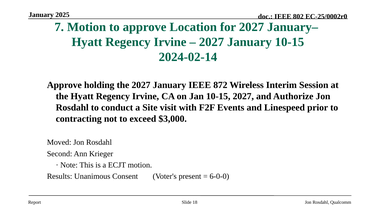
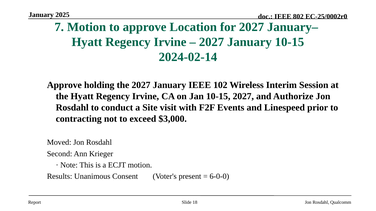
872: 872 -> 102
